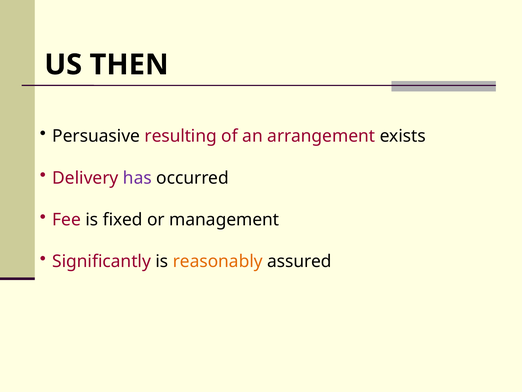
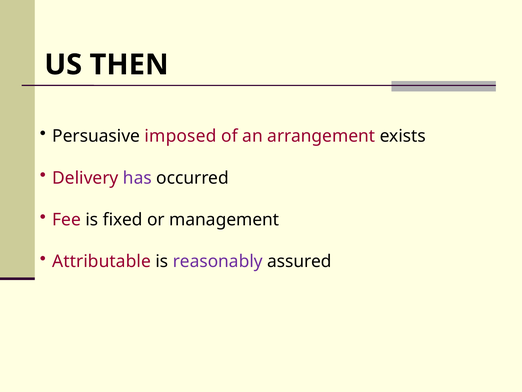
resulting: resulting -> imposed
Significantly: Significantly -> Attributable
reasonably colour: orange -> purple
